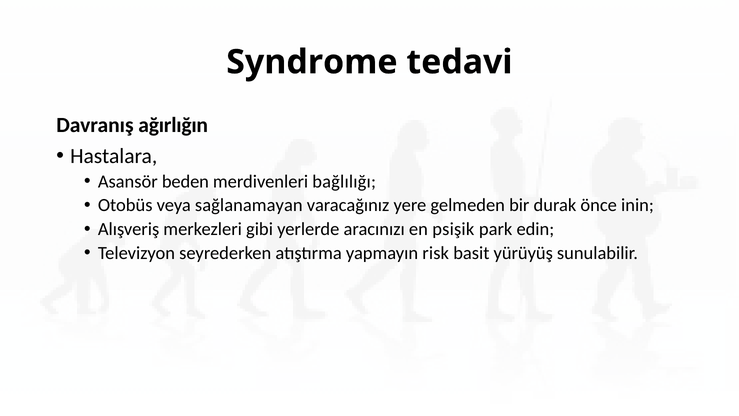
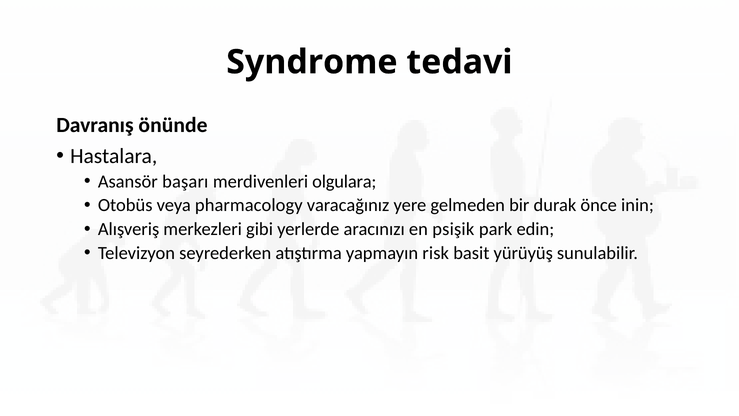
ağırlığın: ağırlığın -> önünde
beden: beden -> başarı
bağlılığı: bağlılığı -> olgulara
sağlanamayan: sağlanamayan -> pharmacology
